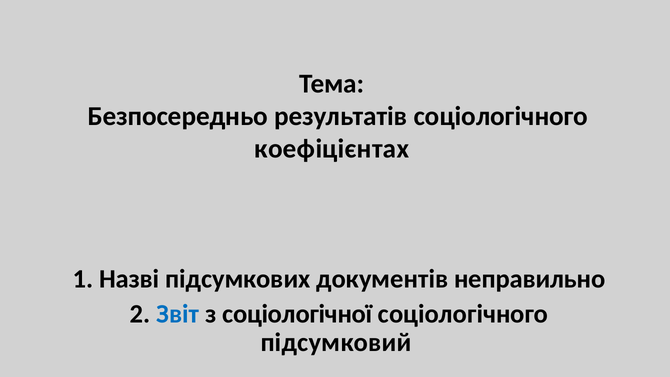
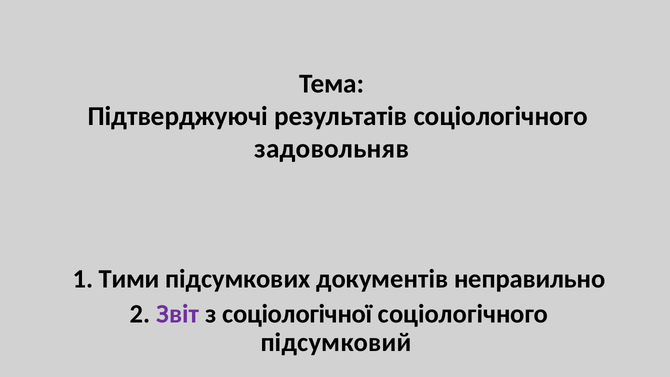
Безпосередньо: Безпосередньо -> Підтверджуючі
коефіцієнтах: коефіцієнтах -> задовольняв
Назві: Назві -> Тими
Звіт colour: blue -> purple
